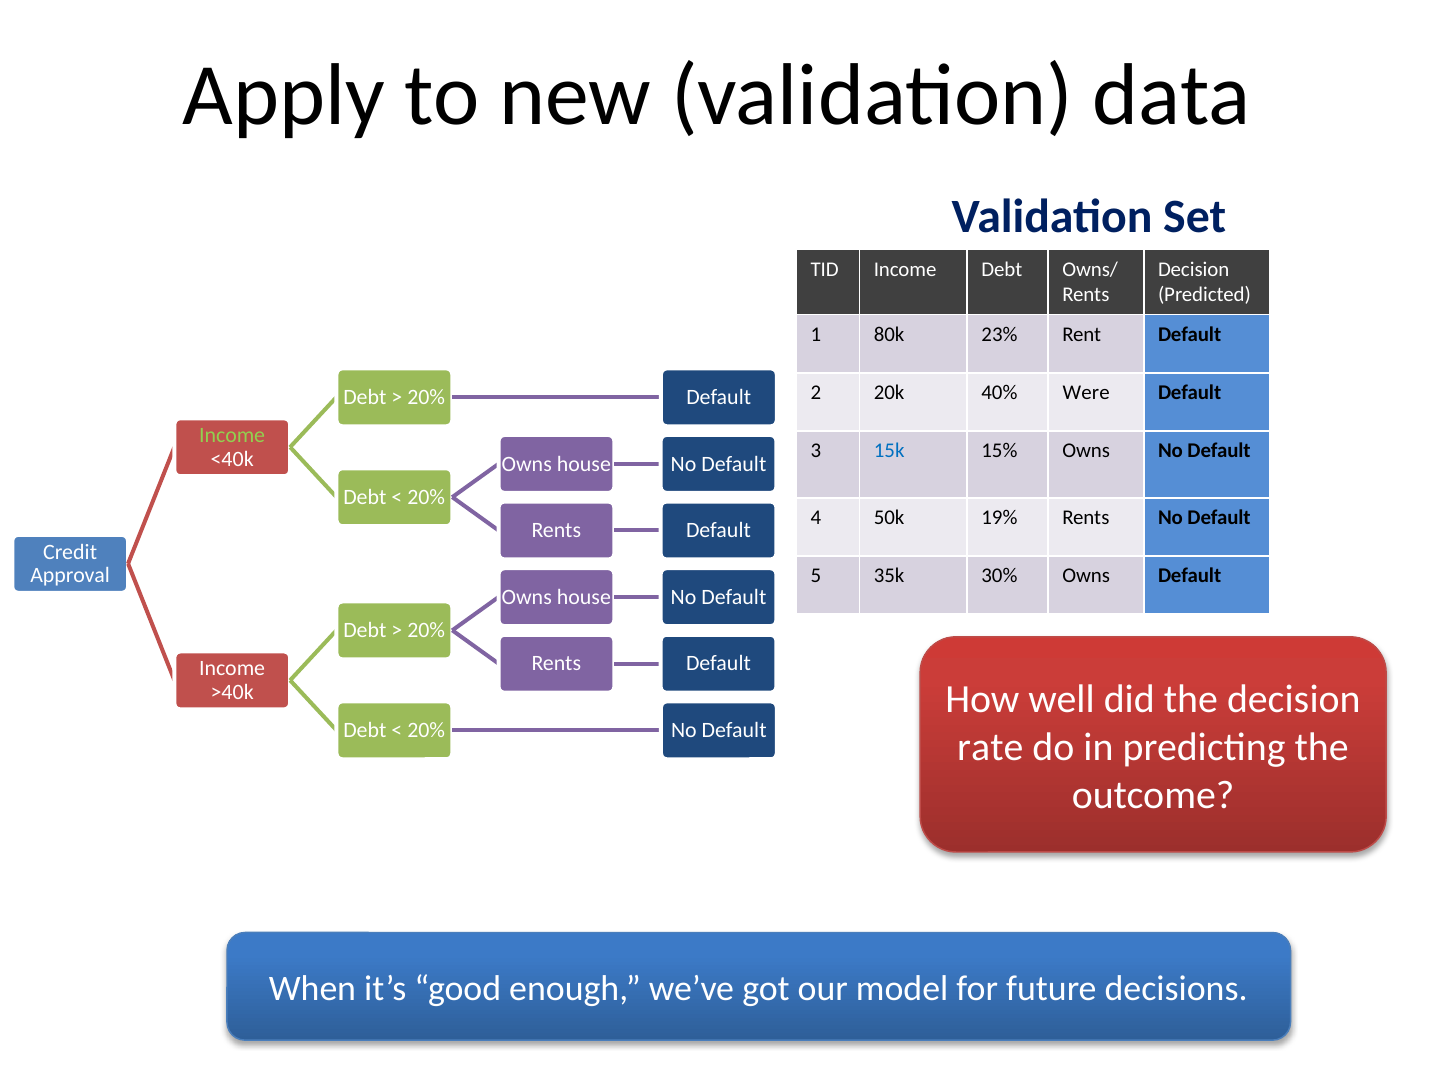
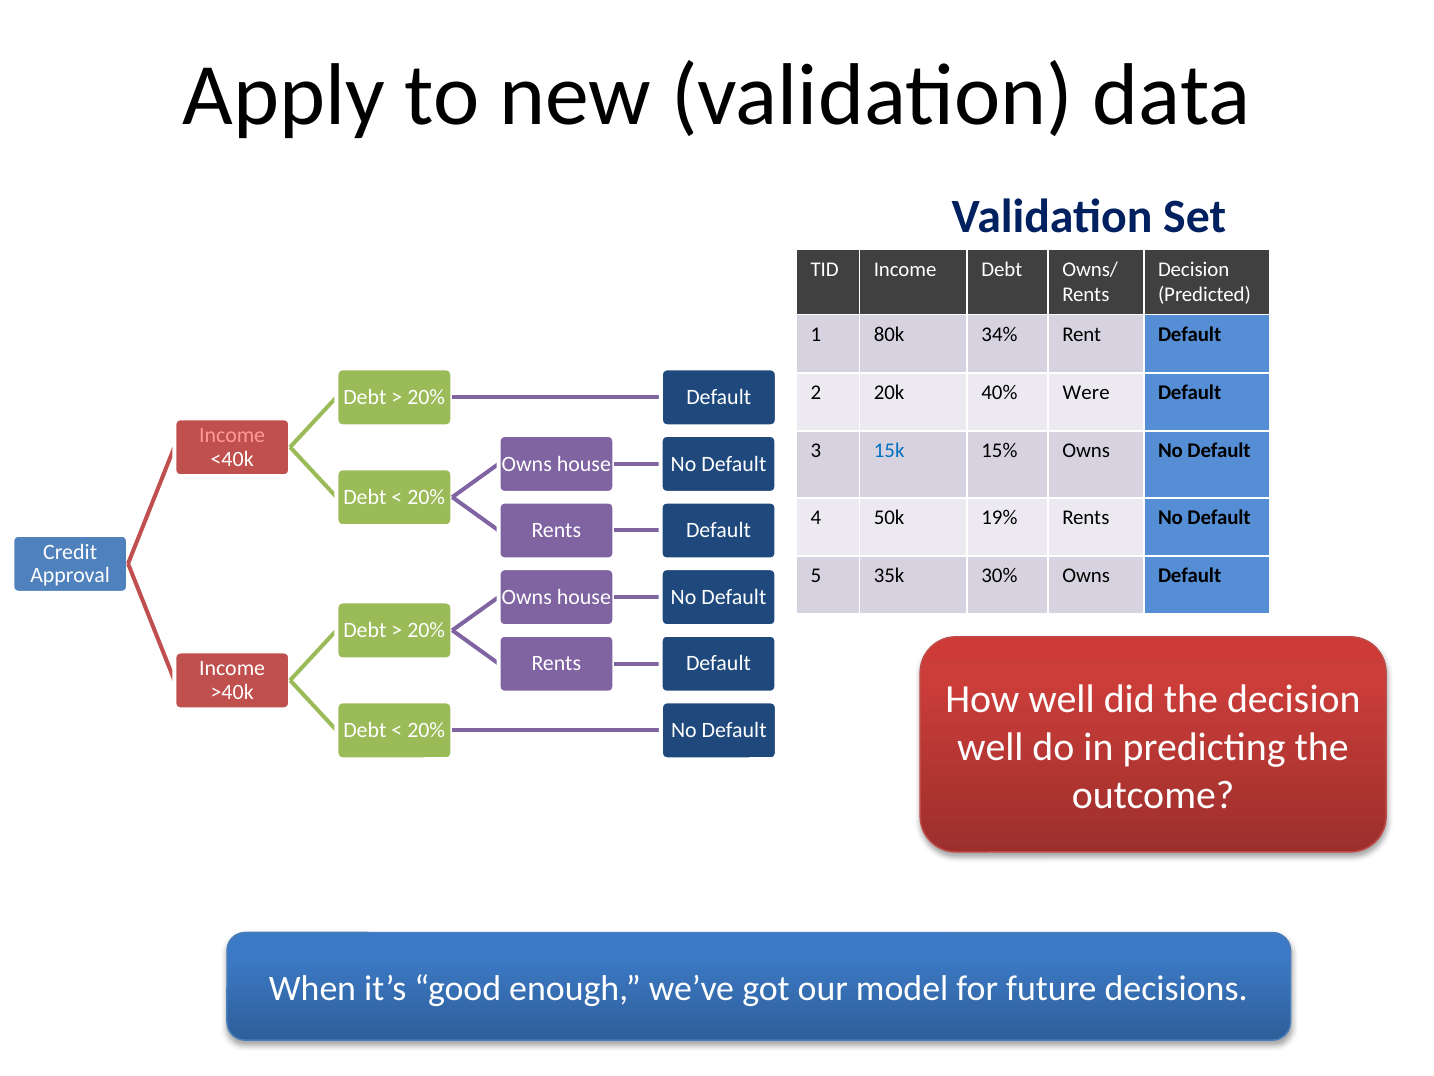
23%: 23% -> 34%
Income at (232, 435) colour: light green -> pink
rate at (990, 747): rate -> well
